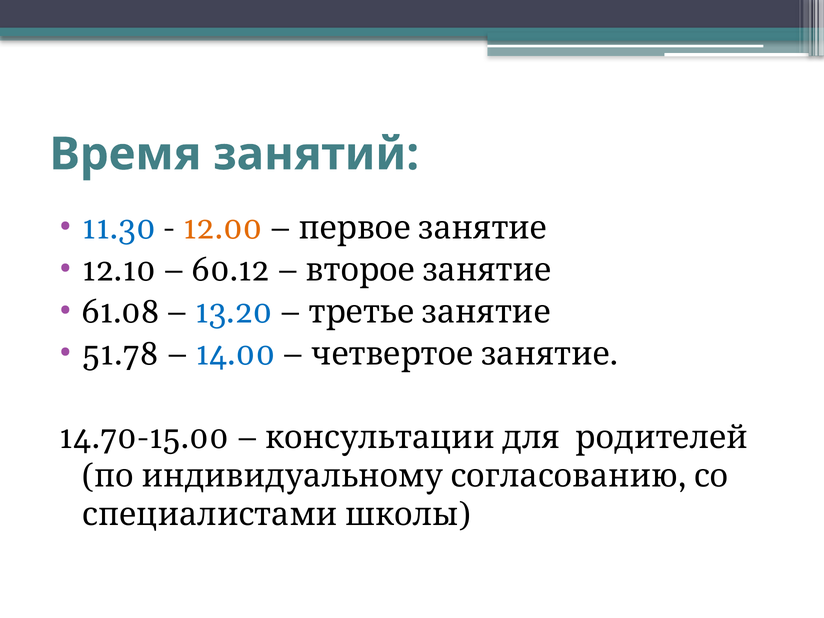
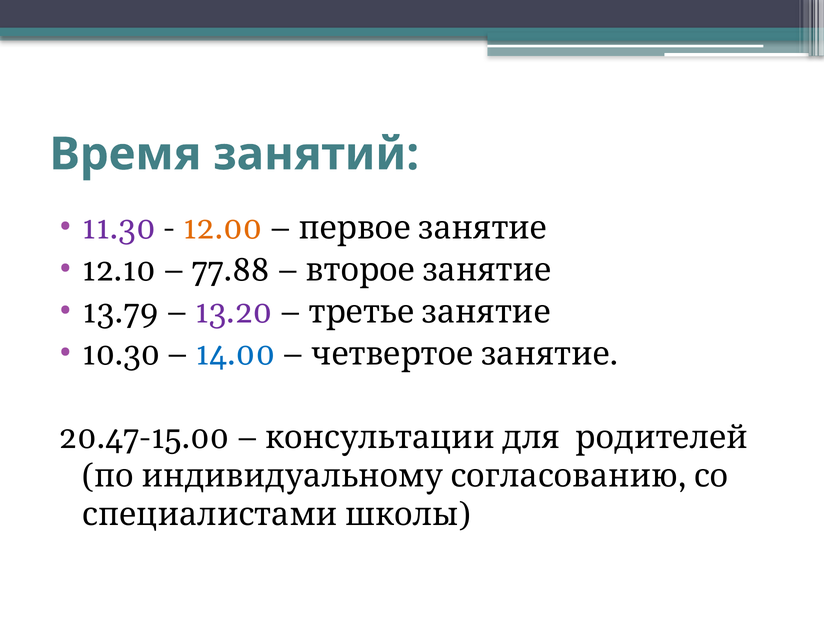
11.30 colour: blue -> purple
60.12: 60.12 -> 77.88
61.08: 61.08 -> 13.79
13.20 colour: blue -> purple
51.78: 51.78 -> 10.30
14.70-15.00: 14.70-15.00 -> 20.47-15.00
